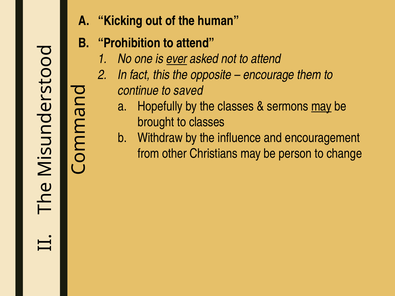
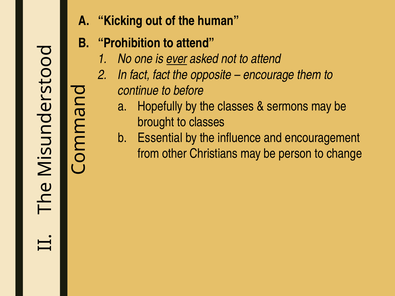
fact this: this -> fact
saved: saved -> before
may at (321, 106) underline: present -> none
Withdraw: Withdraw -> Essential
